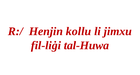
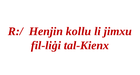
tal-Huwa: tal-Huwa -> tal-Kienx
